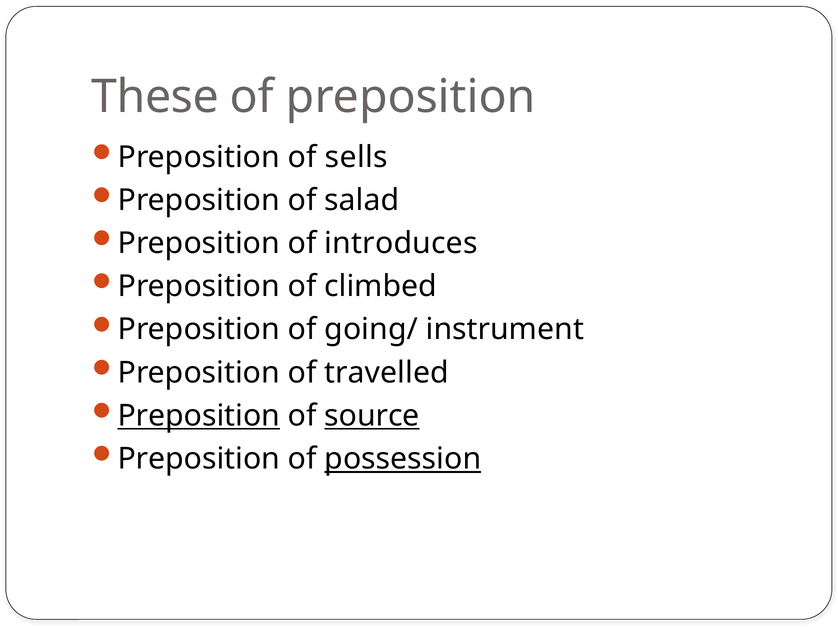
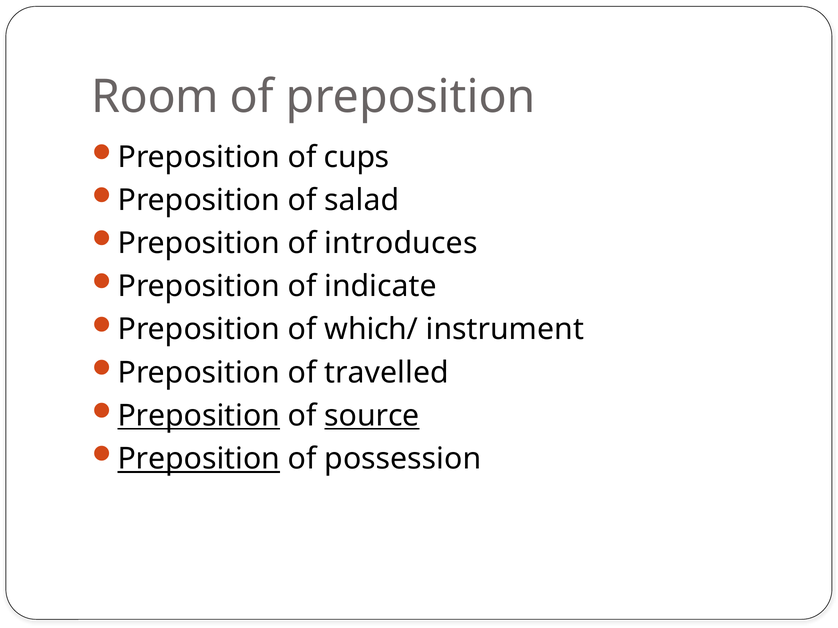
These: These -> Room
sells: sells -> cups
climbed: climbed -> indicate
going/: going/ -> which/
Preposition at (199, 459) underline: none -> present
possession underline: present -> none
